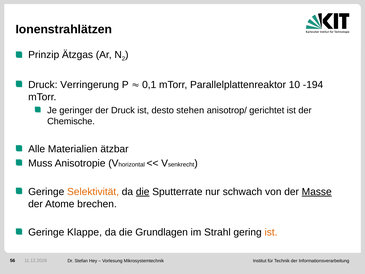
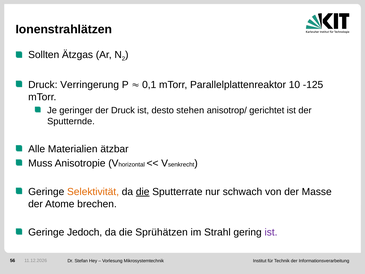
Prinzip: Prinzip -> Sollten
-194: -194 -> -125
Chemische: Chemische -> Sputternde
Masse underline: present -> none
Klappe: Klappe -> Jedoch
Grundlagen: Grundlagen -> Sprühätzen
ist at (271, 232) colour: orange -> purple
